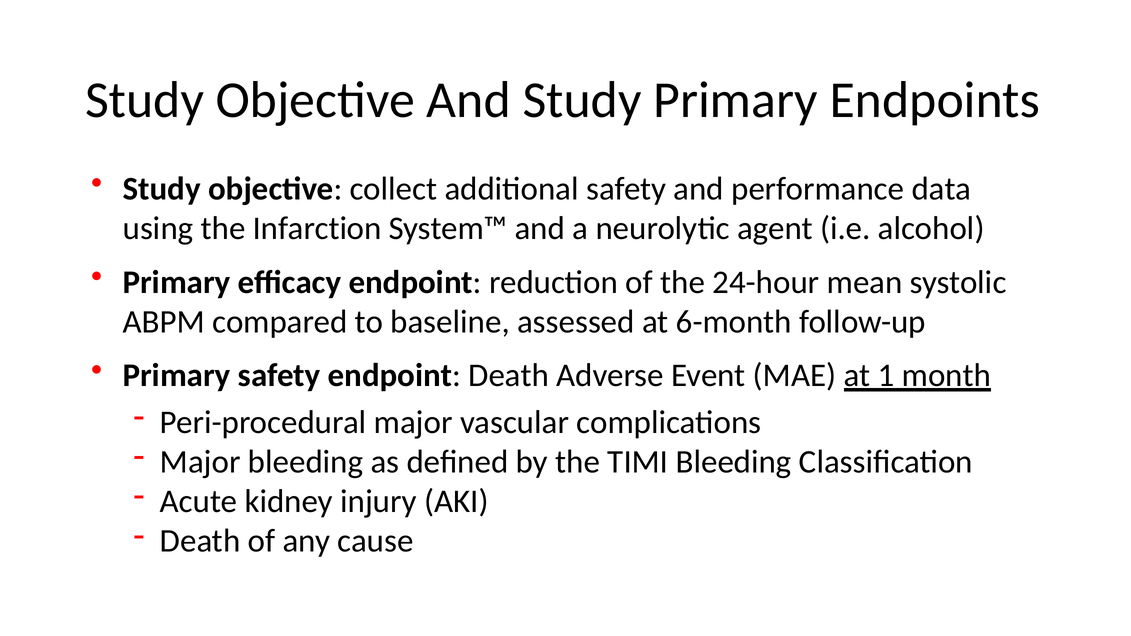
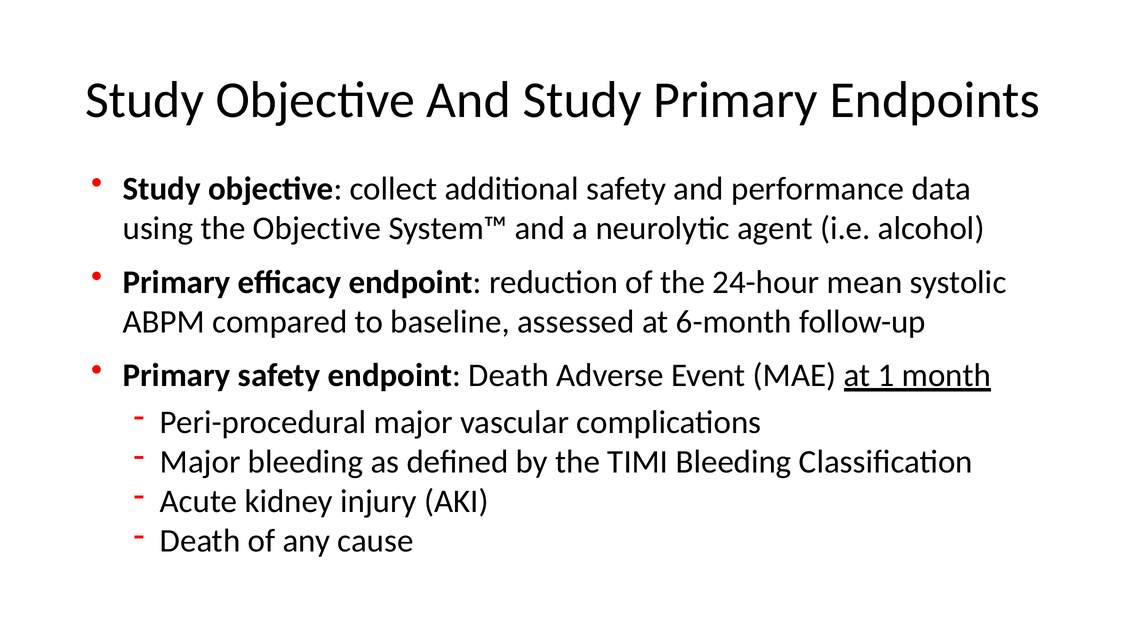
the Infarction: Infarction -> Objective
